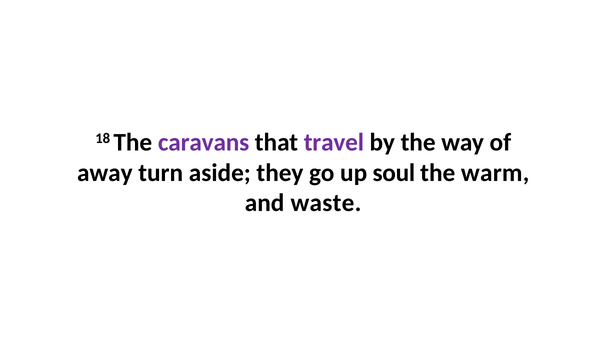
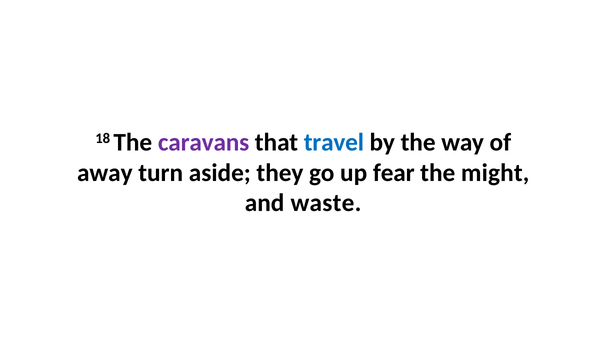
travel colour: purple -> blue
soul: soul -> fear
warm: warm -> might
